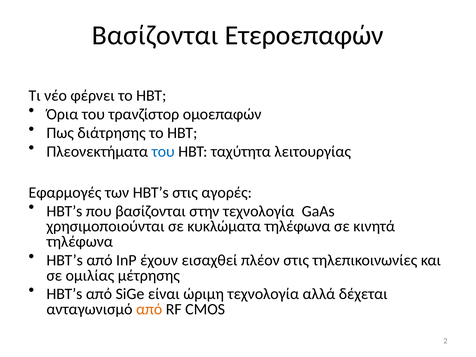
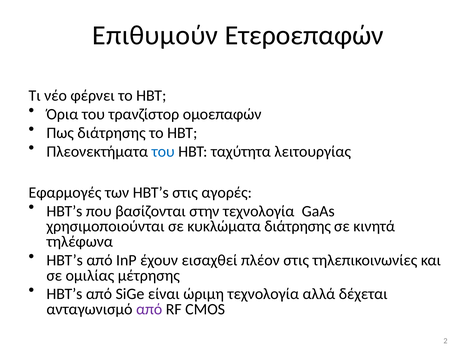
Βασίζονται at (155, 35): Βασίζονται -> Επιθυμούν
κυκλώματα τηλέφωνα: τηλέφωνα -> διάτρησης
από at (149, 309) colour: orange -> purple
